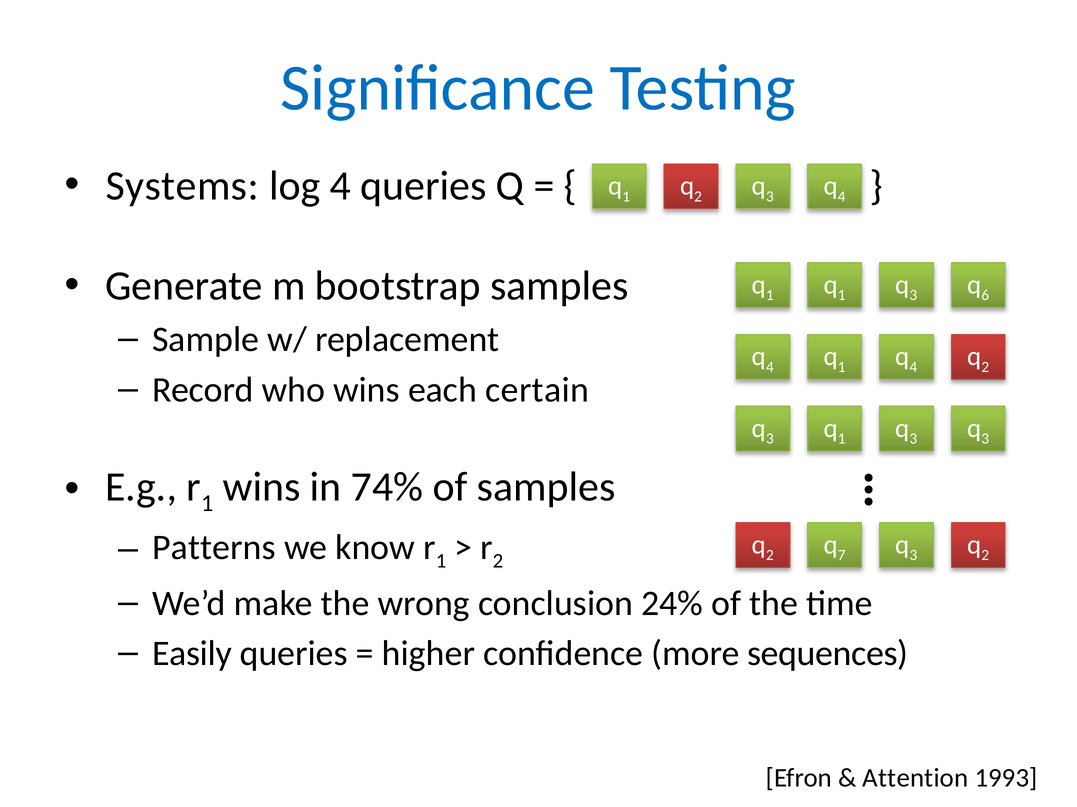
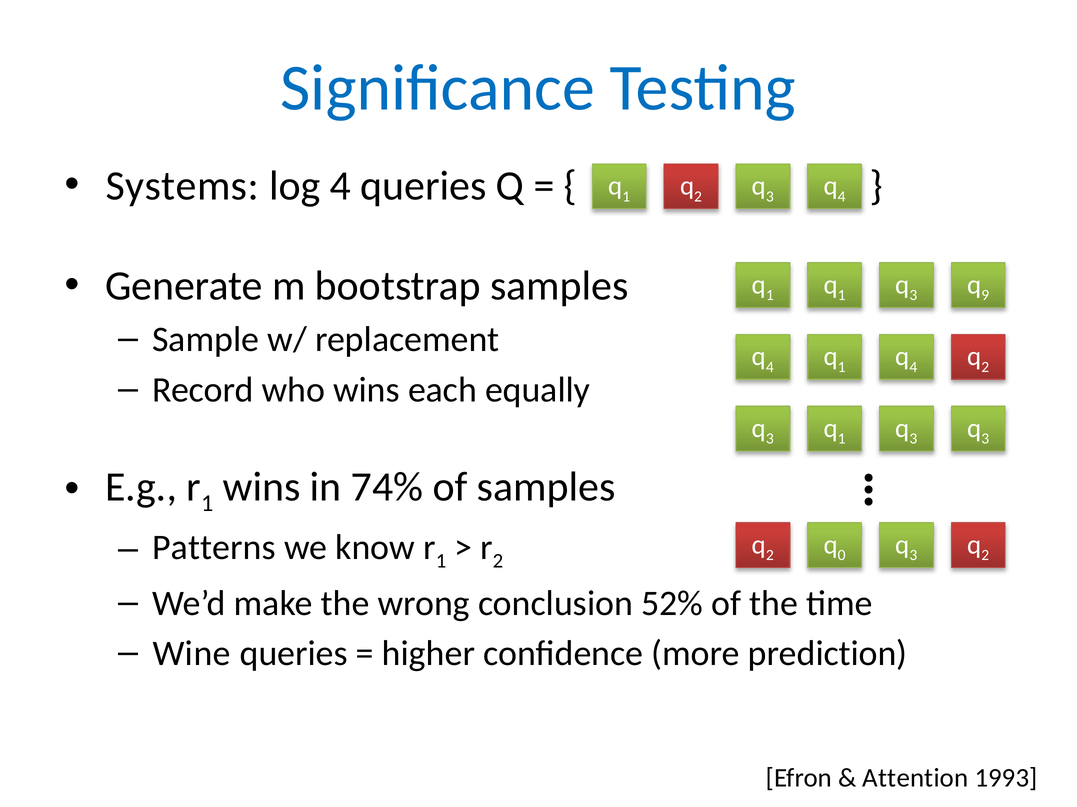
6: 6 -> 9
certain: certain -> equally
7: 7 -> 0
24%: 24% -> 52%
Easily: Easily -> Wine
sequences: sequences -> prediction
